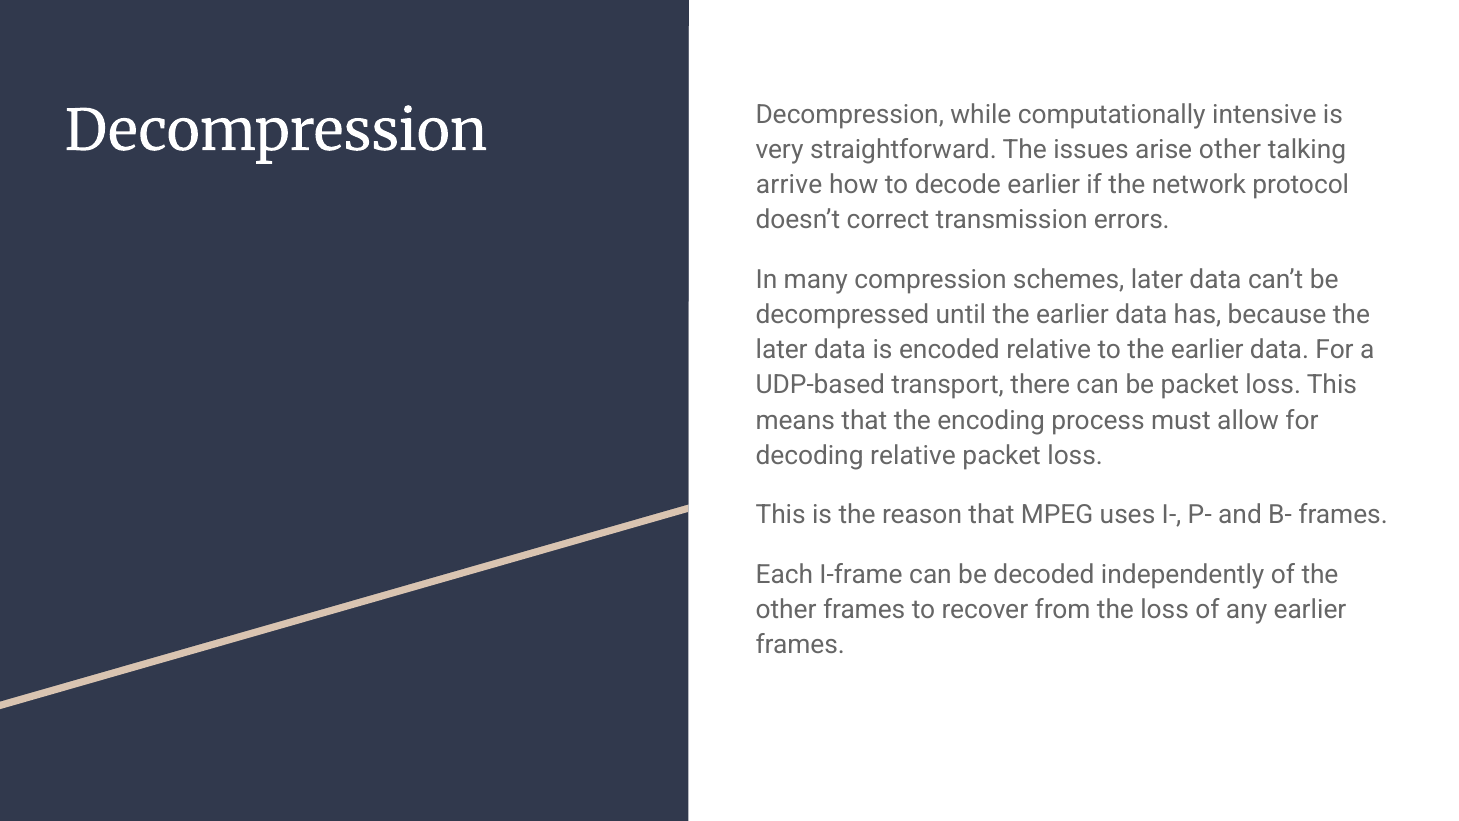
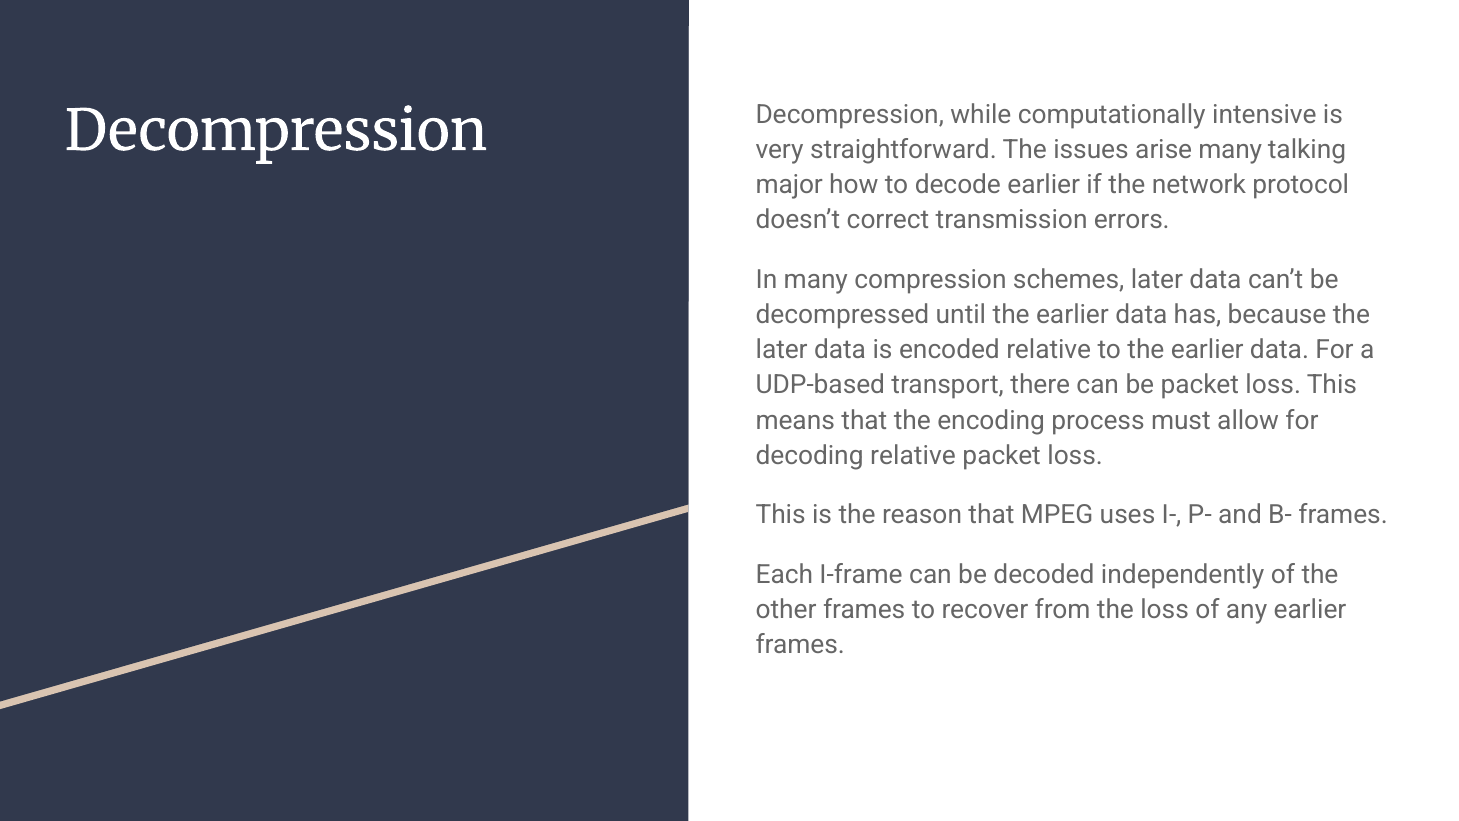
arise other: other -> many
arrive: arrive -> major
